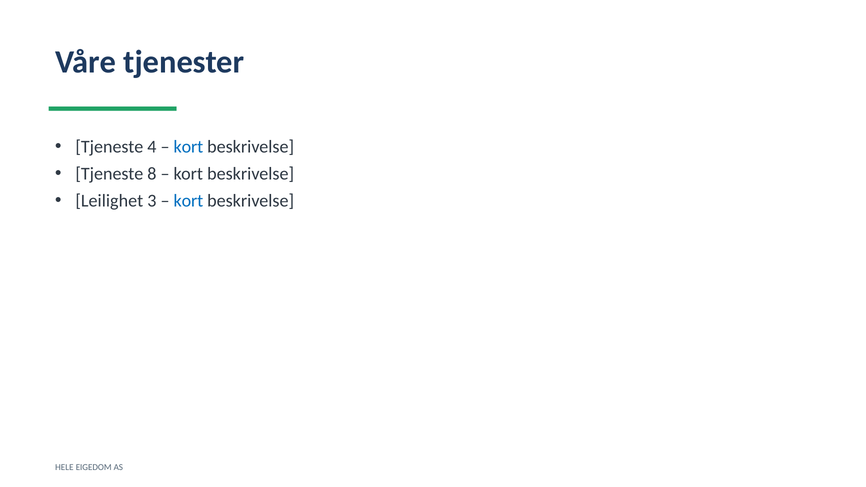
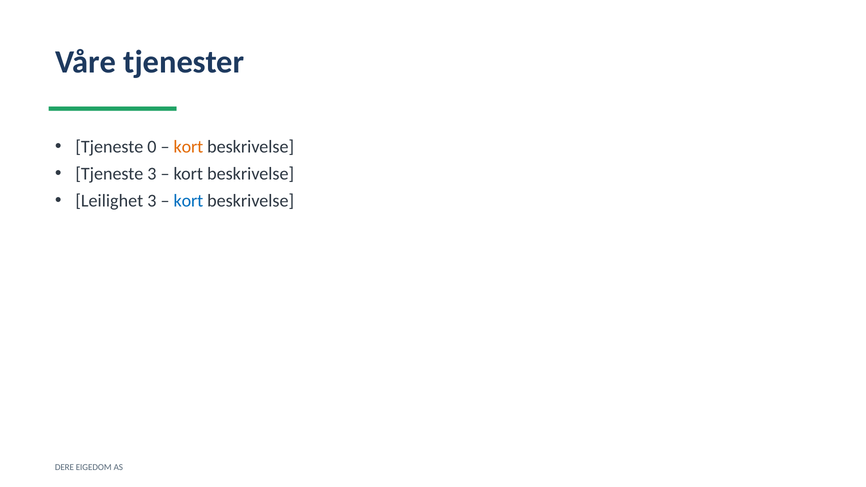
4: 4 -> 0
kort at (188, 147) colour: blue -> orange
Tjeneste 8: 8 -> 3
HELE: HELE -> DERE
